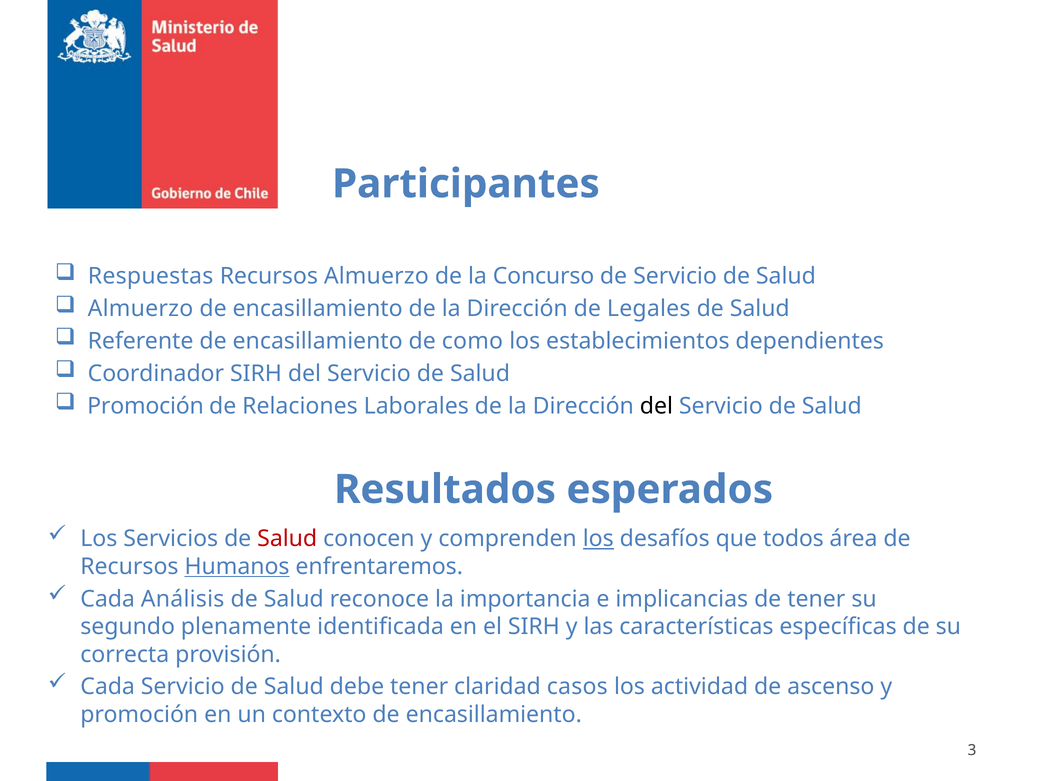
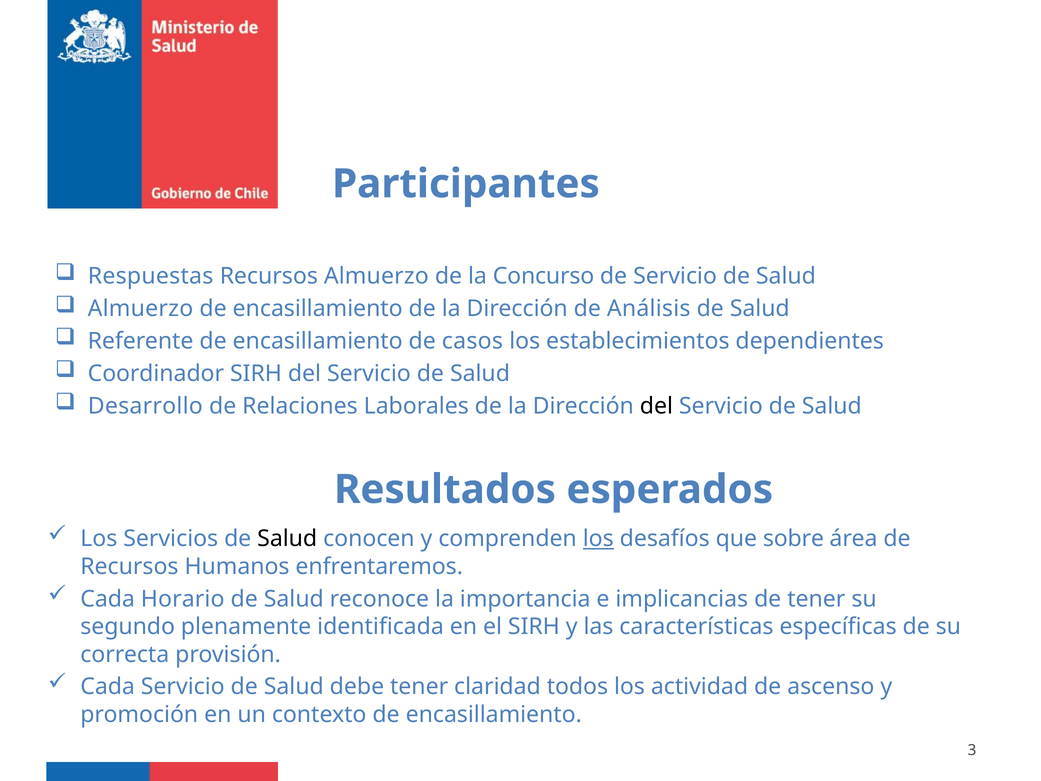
Legales: Legales -> Análisis
como: como -> casos
Promoción at (146, 406): Promoción -> Desarrollo
Salud at (287, 539) colour: red -> black
todos: todos -> sobre
Humanos underline: present -> none
Análisis: Análisis -> Horario
casos: casos -> todos
